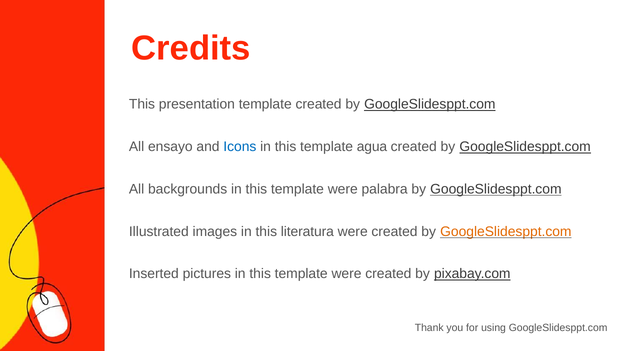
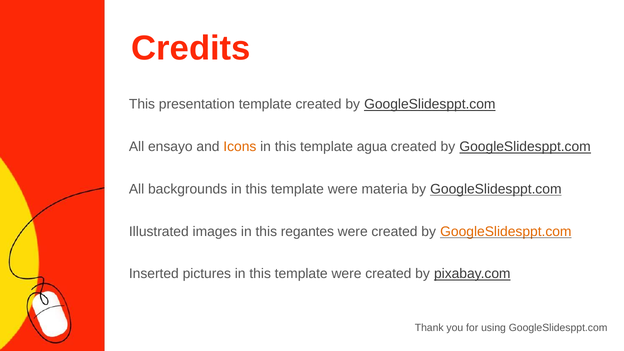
Icons colour: blue -> orange
palabra: palabra -> materia
literatura: literatura -> regantes
